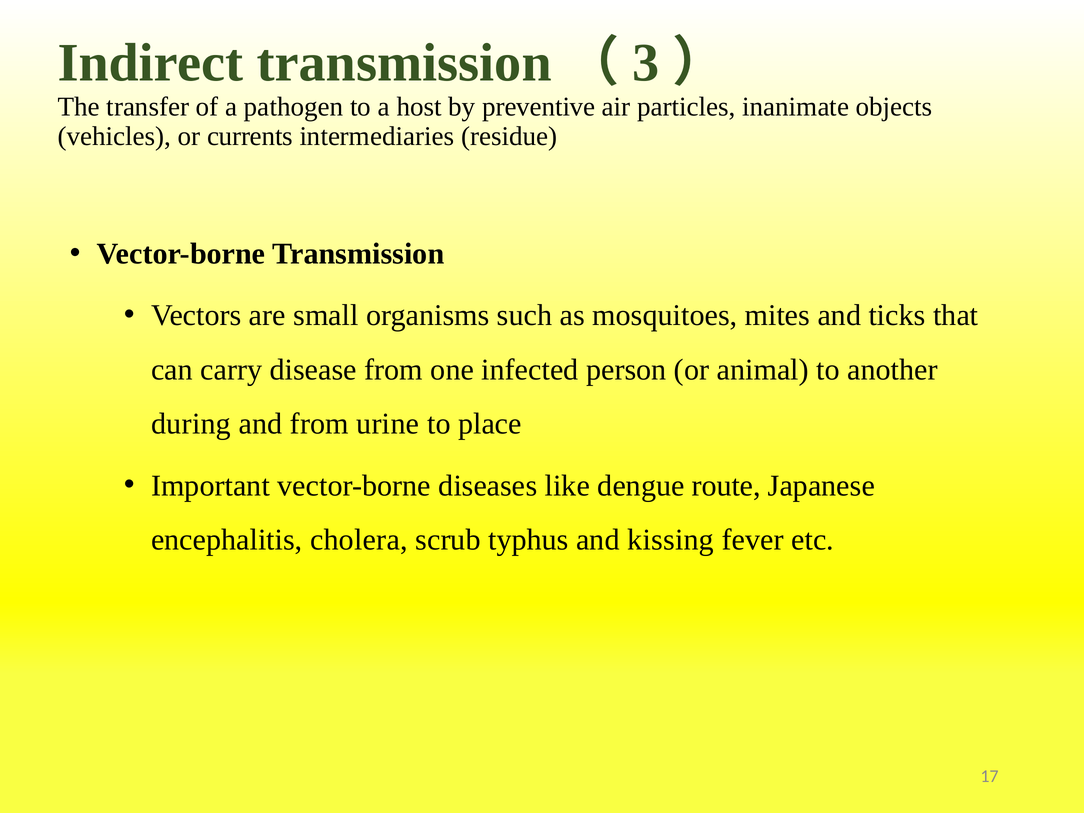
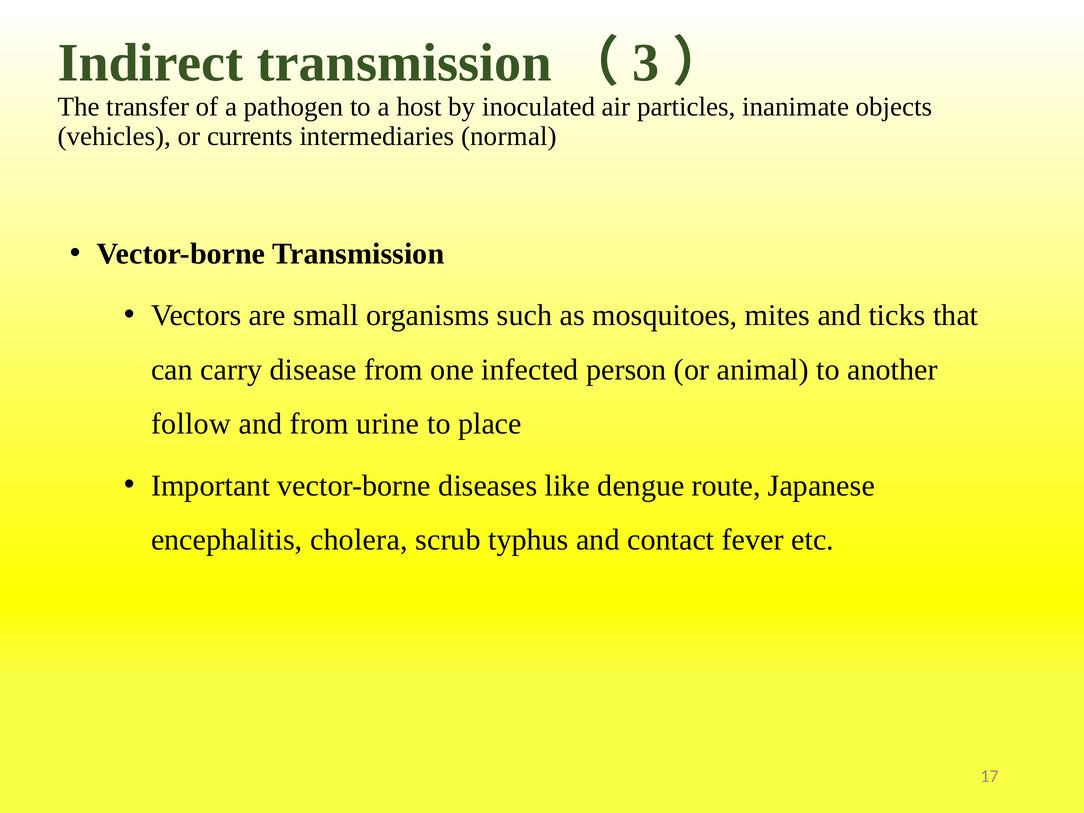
preventive: preventive -> inoculated
residue: residue -> normal
during: during -> follow
kissing: kissing -> contact
